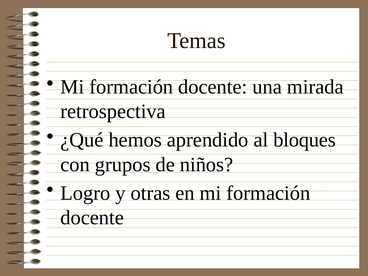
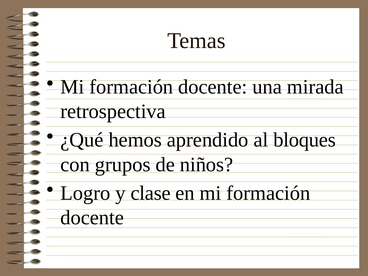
otras: otras -> clase
